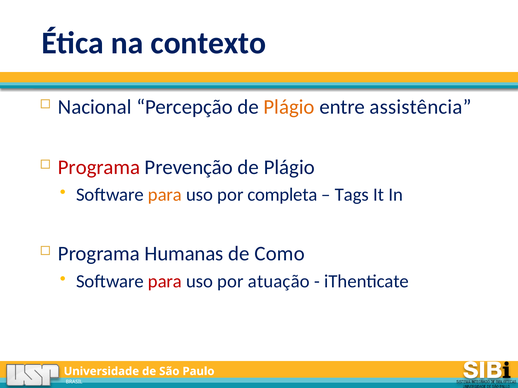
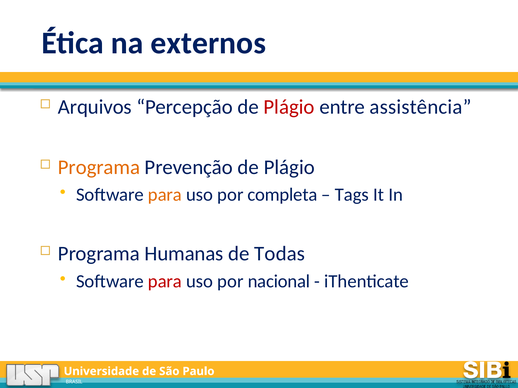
contexto: contexto -> externos
Nacional: Nacional -> Arquivos
Plágio at (289, 107) colour: orange -> red
Programa at (99, 167) colour: red -> orange
Como: Como -> Todas
atuação: atuação -> nacional
